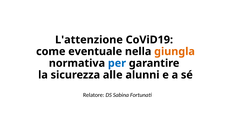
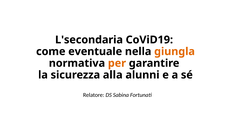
L'attenzione: L'attenzione -> L'secondaria
per colour: blue -> orange
alle: alle -> alla
